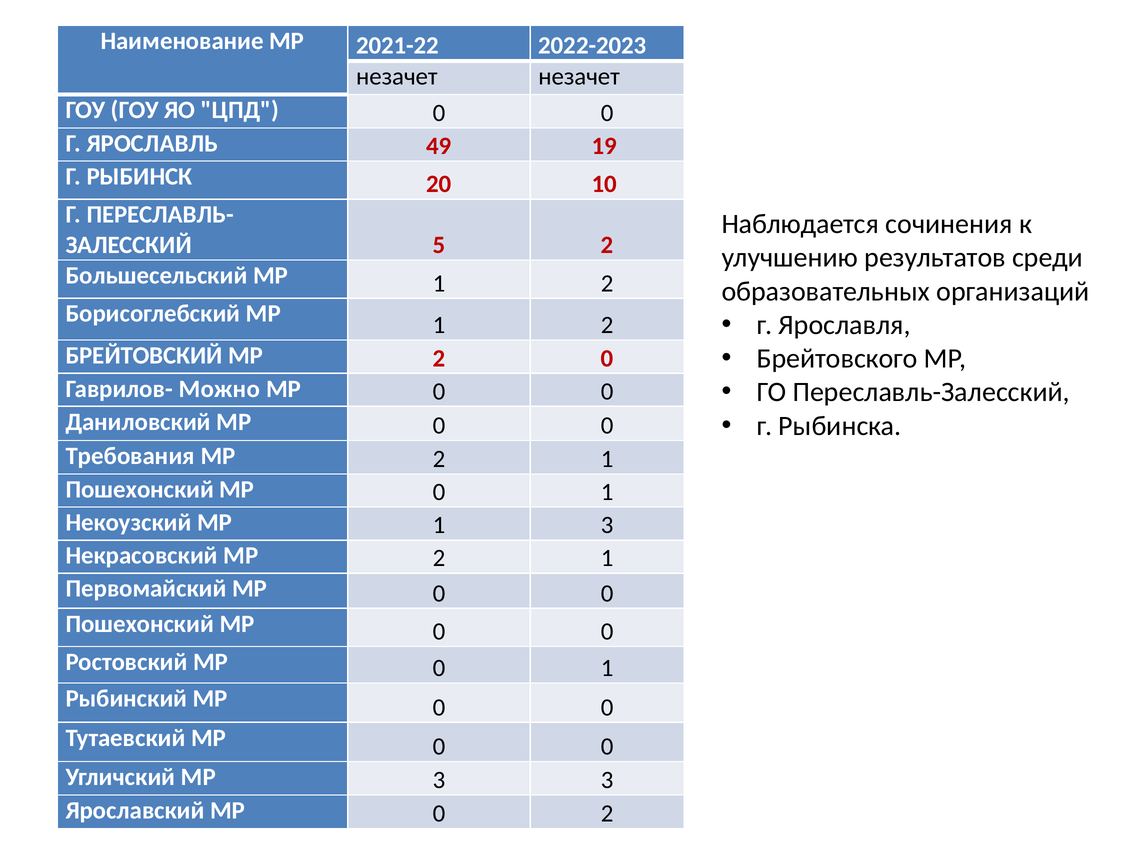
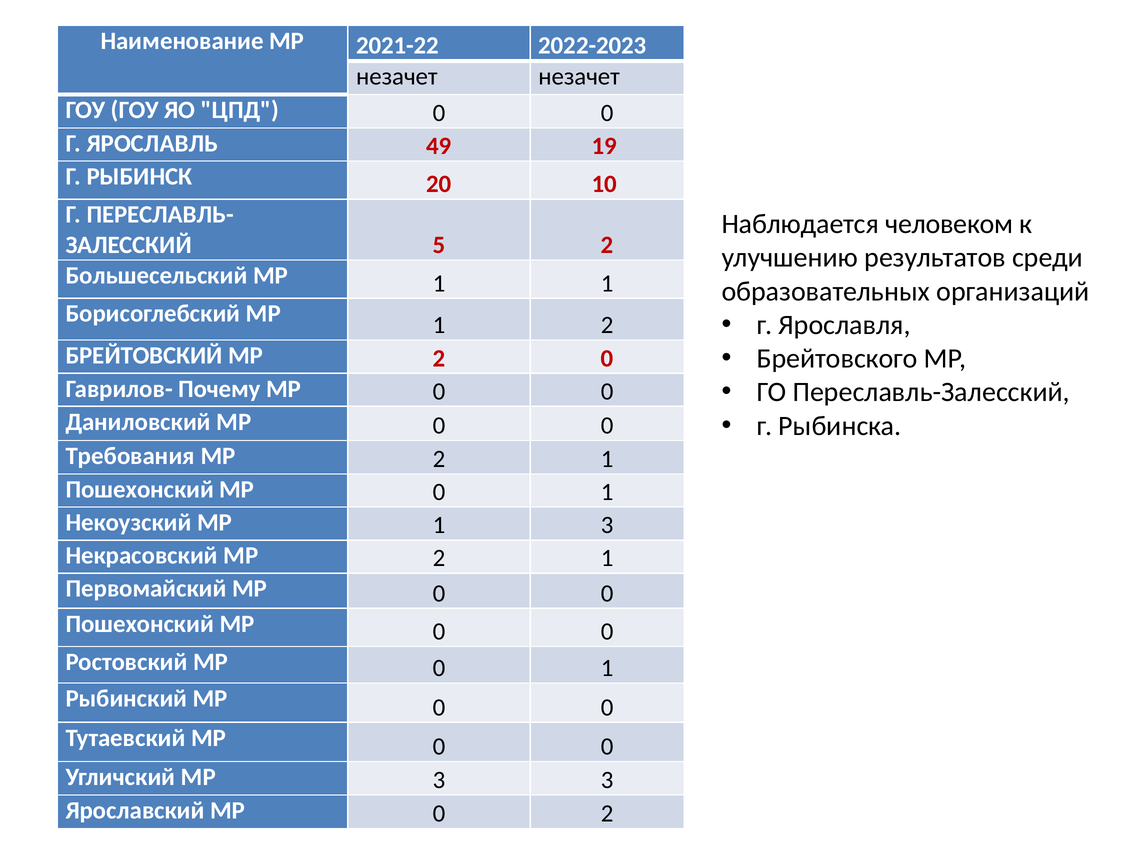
сочинения: сочинения -> человеком
Большесельский МР 1 2: 2 -> 1
Можно: Можно -> Почему
